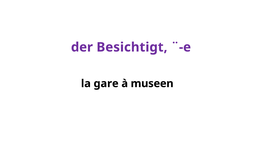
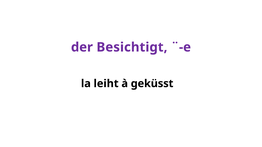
gare: gare -> leiht
museen: museen -> geküsst
